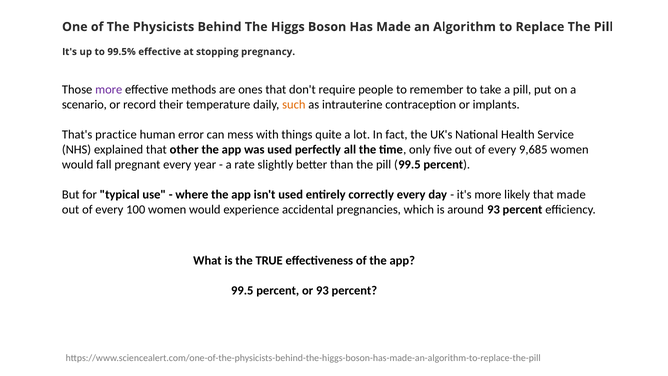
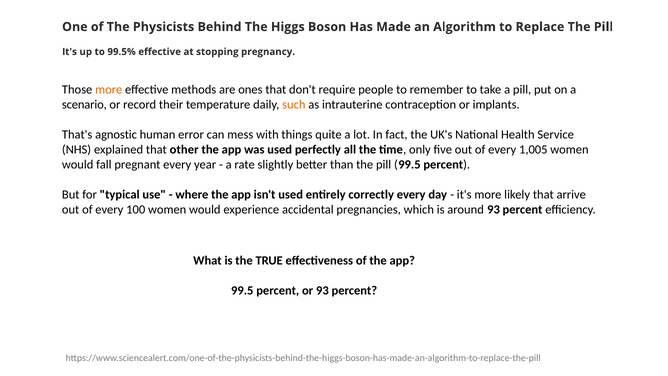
more at (109, 89) colour: purple -> orange
practice: practice -> agnostic
9,685: 9,685 -> 1,005
that made: made -> arrive
